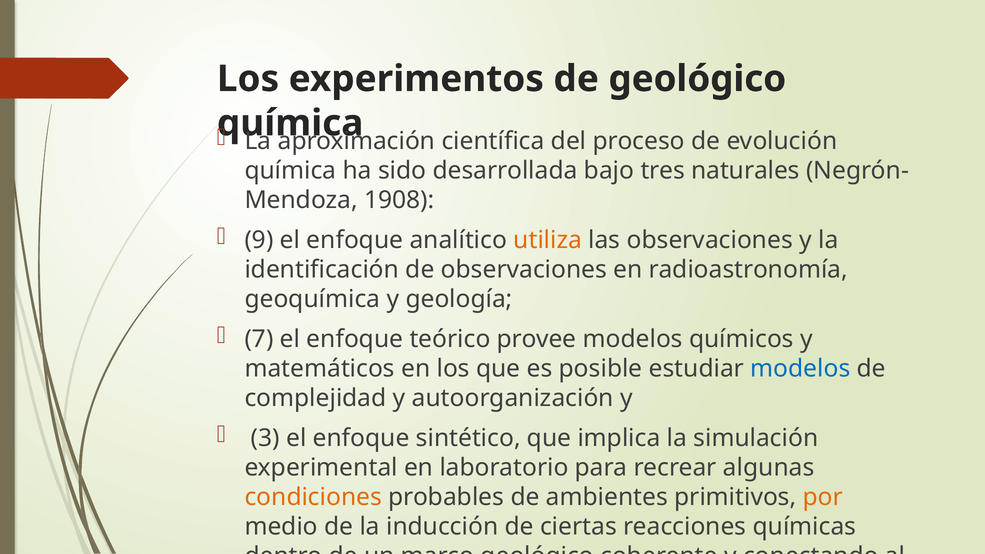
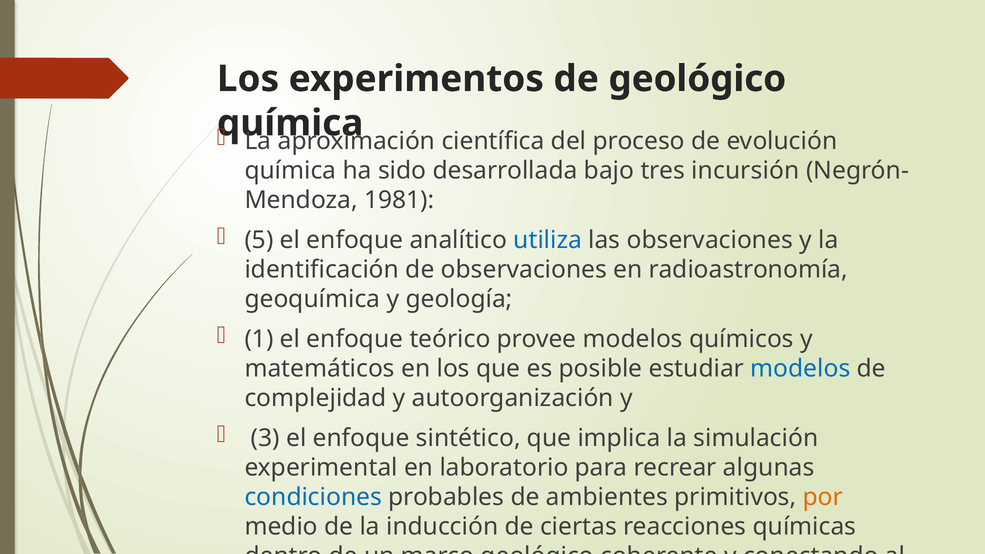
naturales: naturales -> incursión
1908: 1908 -> 1981
9: 9 -> 5
utiliza colour: orange -> blue
7: 7 -> 1
condiciones colour: orange -> blue
